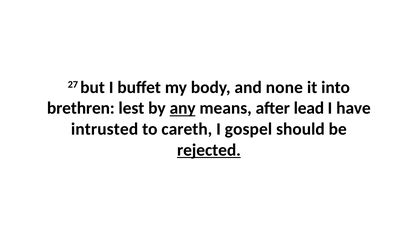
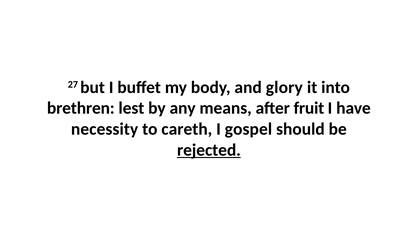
none: none -> glory
any underline: present -> none
lead: lead -> fruit
intrusted: intrusted -> necessity
